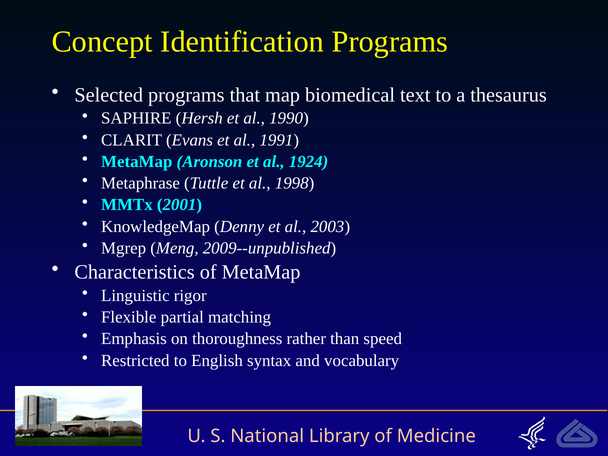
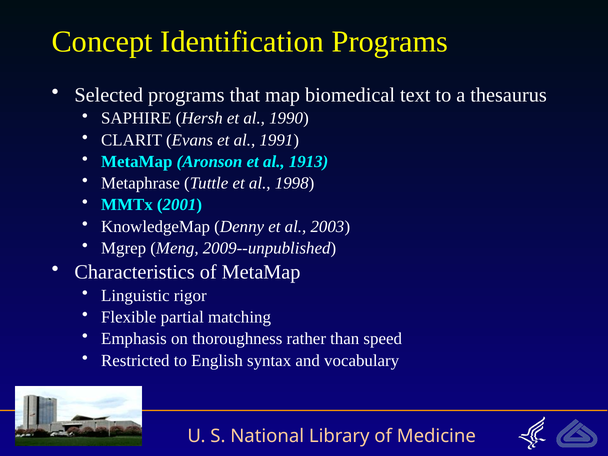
1924: 1924 -> 1913
